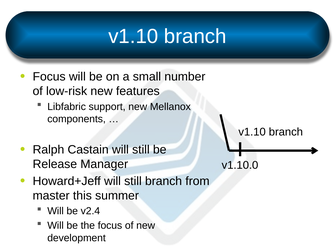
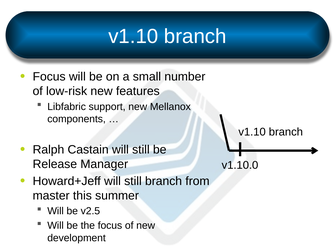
v2.4: v2.4 -> v2.5
